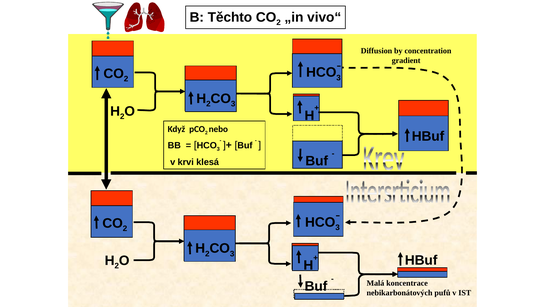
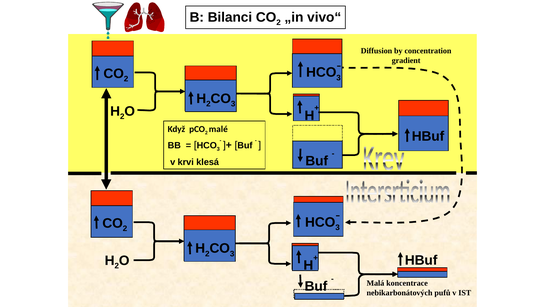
Těchto: Těchto -> Bilanci
nebo: nebo -> malé
